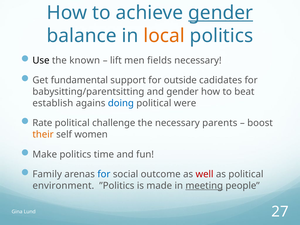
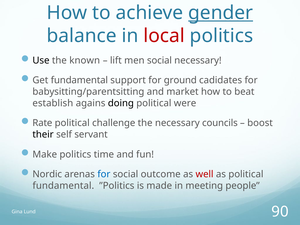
local colour: orange -> red
men fields: fields -> social
outside: outside -> ground
and gender: gender -> market
doing colour: blue -> black
parents: parents -> councils
their colour: orange -> black
women: women -> servant
Family: Family -> Nordic
environment at (63, 186): environment -> fundamental
meeting underline: present -> none
27: 27 -> 90
